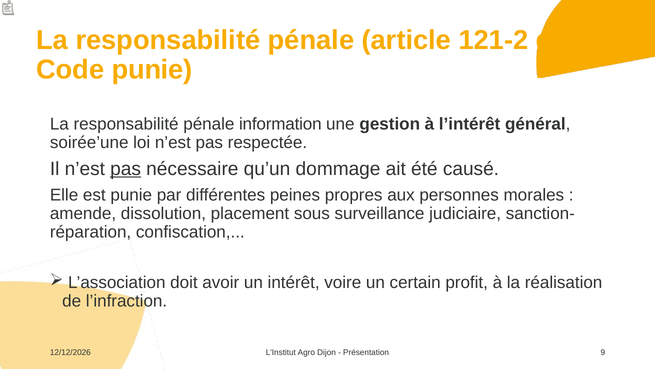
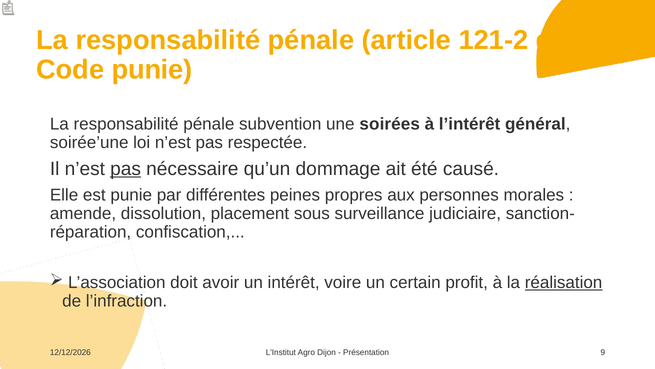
information: information -> subvention
gestion: gestion -> soirées
réalisation underline: none -> present
